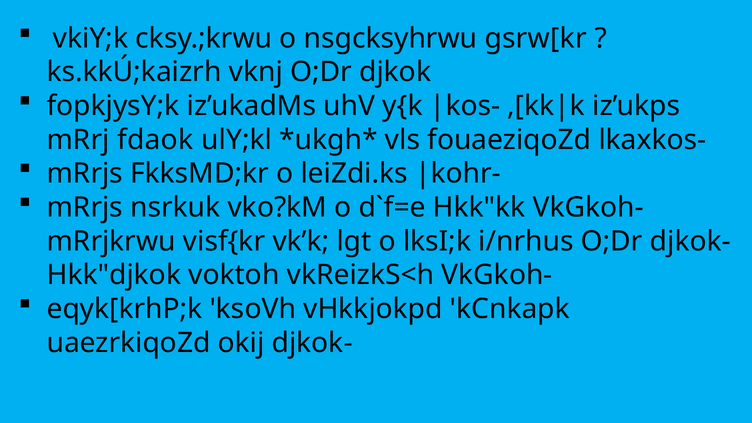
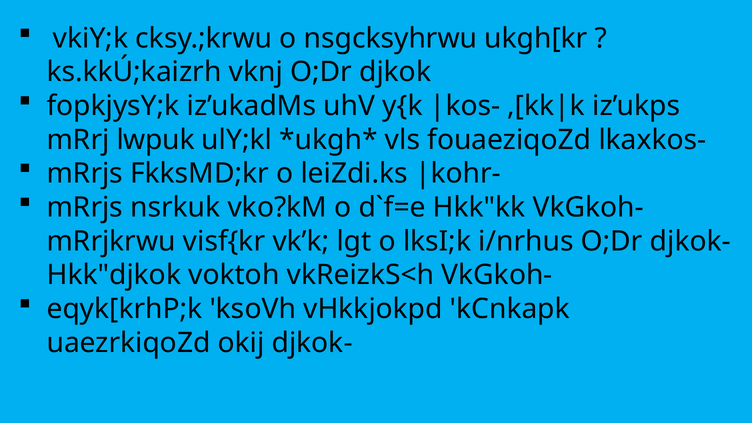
gsrw[kr: gsrw[kr -> ukgh[kr
fdaok: fdaok -> lwpuk
